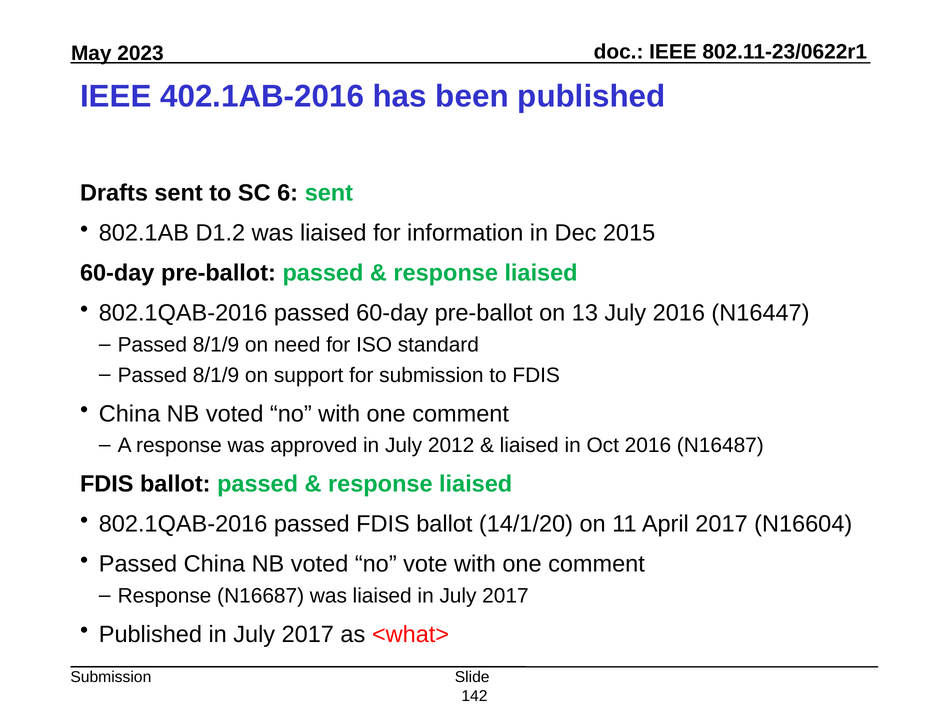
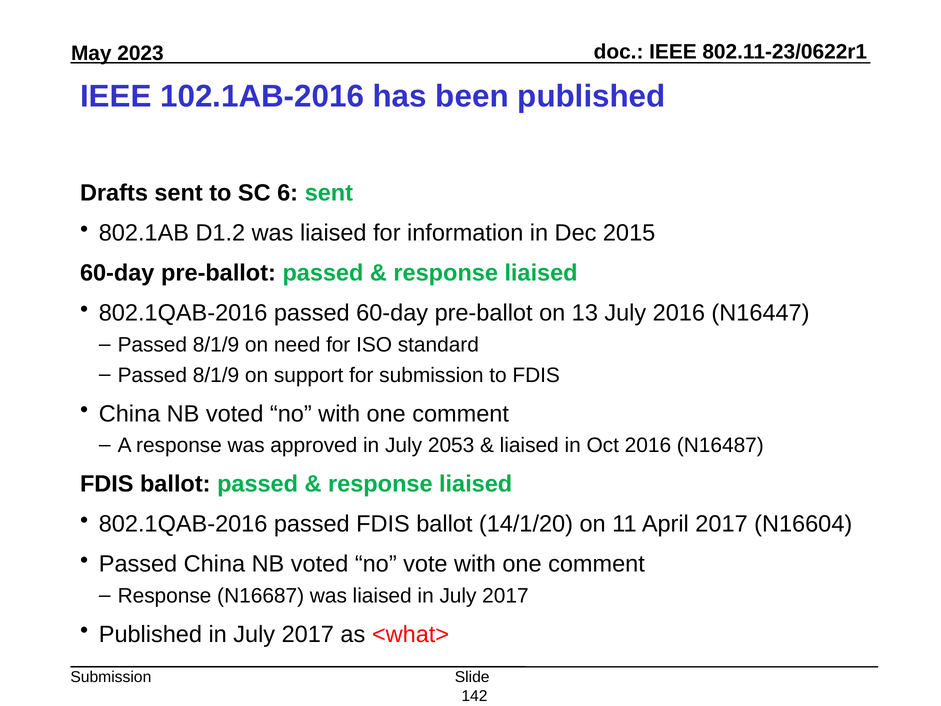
402.1AB-2016: 402.1AB-2016 -> 102.1AB-2016
2012: 2012 -> 2053
